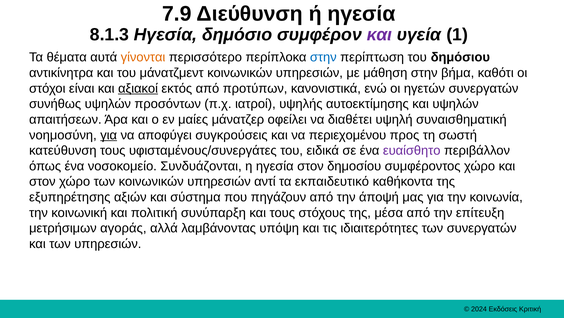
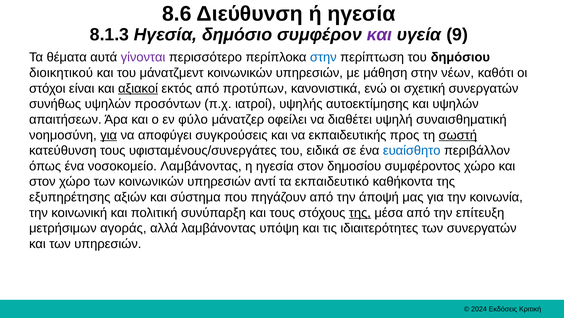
7.9: 7.9 -> 8.6
1: 1 -> 9
γίνονται colour: orange -> purple
αντικίνητρα: αντικίνητρα -> διοικητικού
βήμα: βήμα -> νέων
ηγετών: ηγετών -> σχετική
μαίες: μαίες -> φύλο
περιεχομένου: περιεχομένου -> εκπαιδευτικής
σωστή underline: none -> present
ευαίσθητο colour: purple -> blue
νοσοκομείο Συνδυάζονται: Συνδυάζονται -> Λαμβάνοντας
της at (360, 212) underline: none -> present
